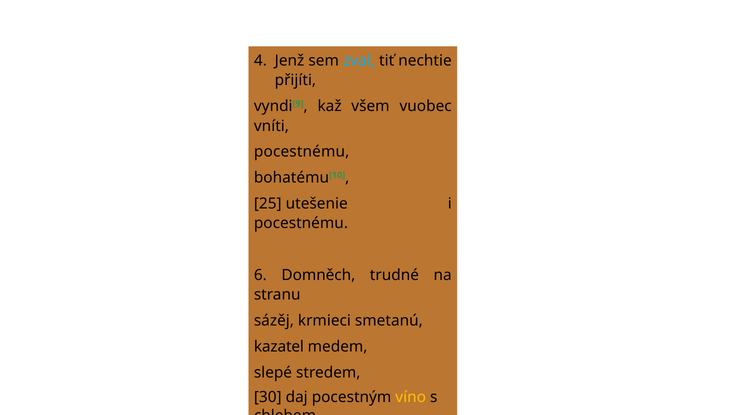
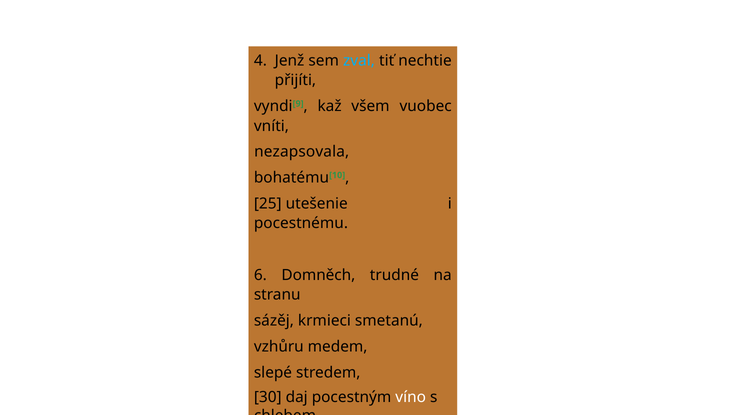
pocestnému at (302, 152): pocestnému -> nezapsovala
kazatel: kazatel -> vzhůru
víno colour: yellow -> white
